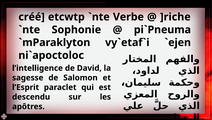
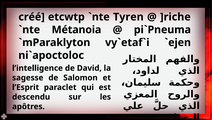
Verbe: Verbe -> Tyren
Sophonie: Sophonie -> Métanoia
